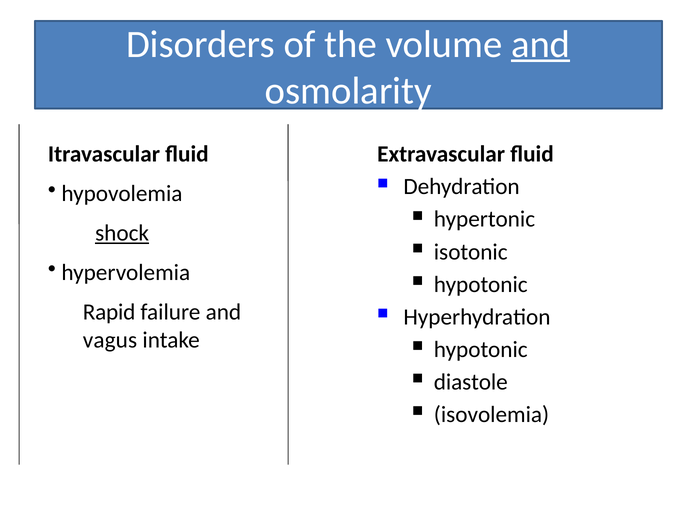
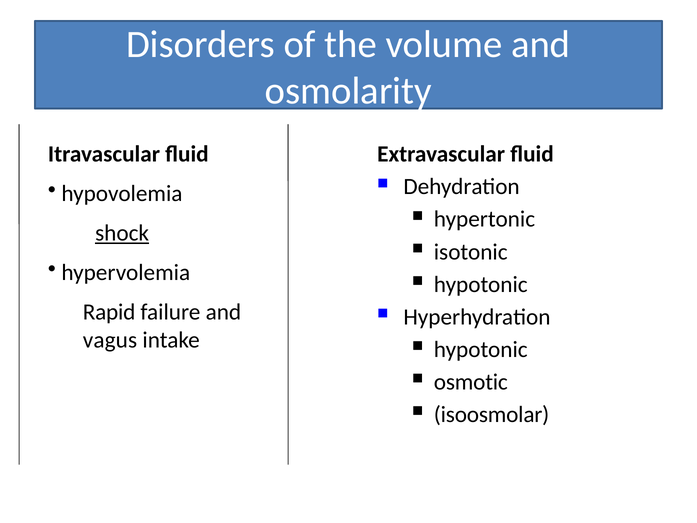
and at (541, 44) underline: present -> none
diastole: diastole -> osmotic
isovolemia: isovolemia -> isoosmolar
